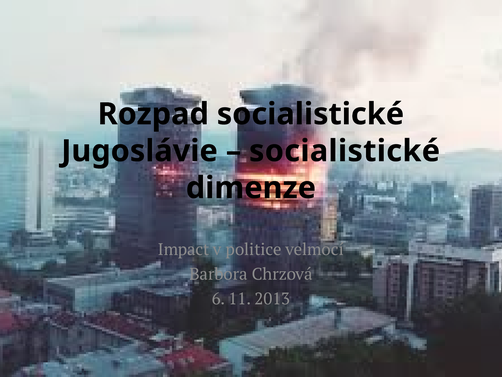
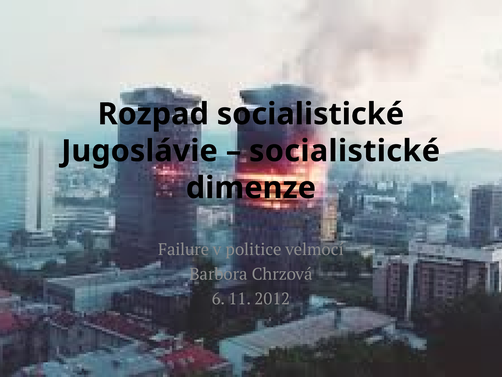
Impact: Impact -> Failure
2013: 2013 -> 2012
